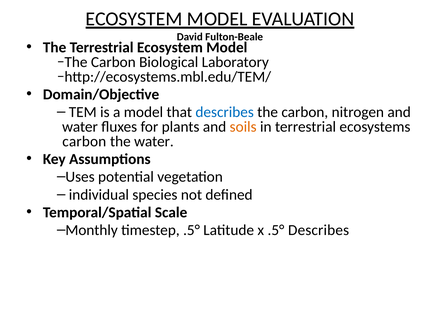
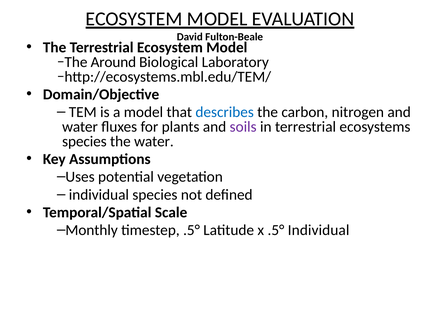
Carbon at (113, 62): Carbon -> Around
soils colour: orange -> purple
carbon at (84, 142): carbon -> species
.5° Describes: Describes -> Individual
